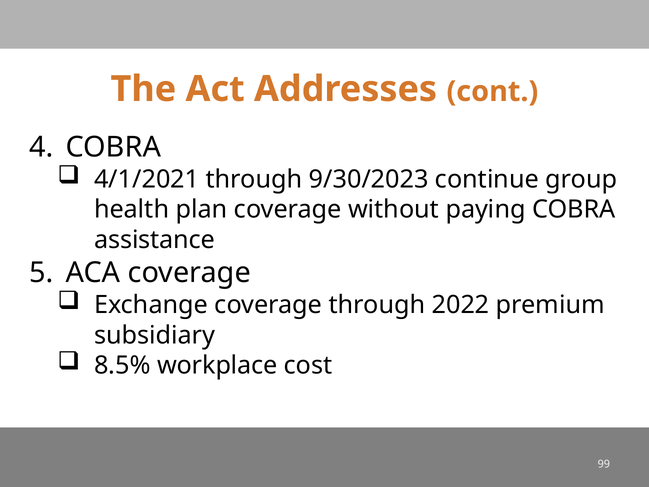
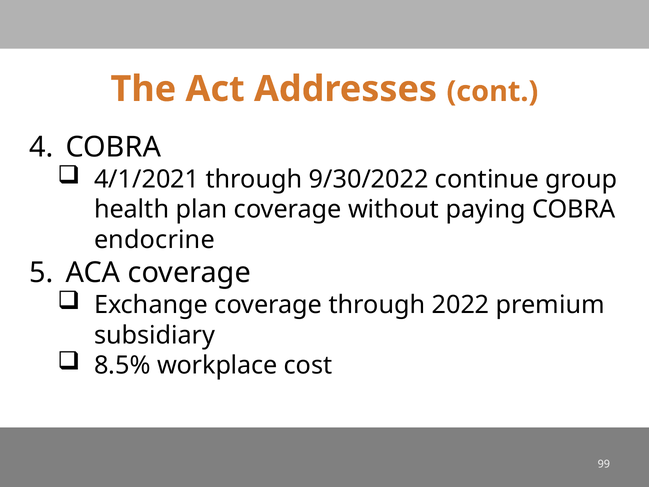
9/30/2023: 9/30/2023 -> 9/30/2022
assistance: assistance -> endocrine
